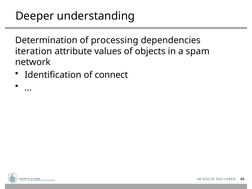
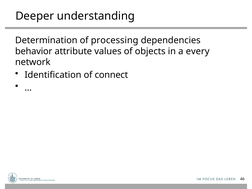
iteration: iteration -> behavior
spam: spam -> every
